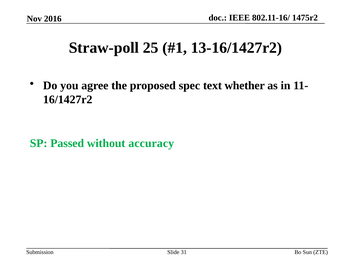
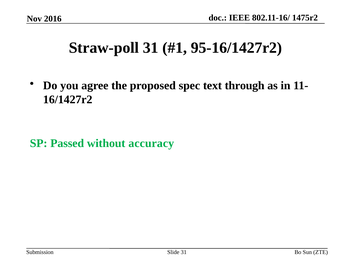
Straw-poll 25: 25 -> 31
13-16/1427r2: 13-16/1427r2 -> 95-16/1427r2
whether: whether -> through
